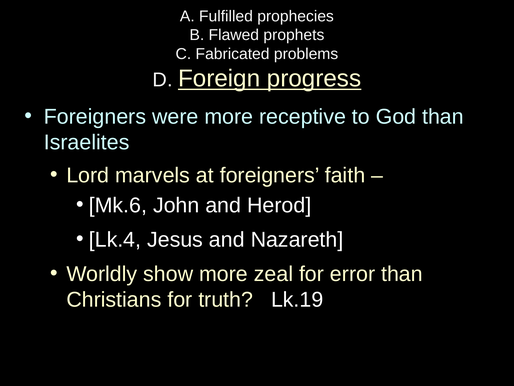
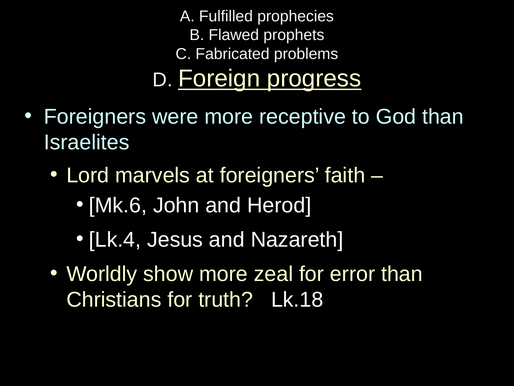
Lk.19: Lk.19 -> Lk.18
